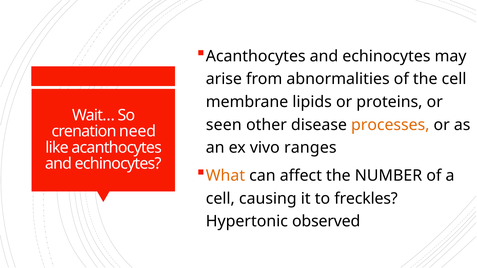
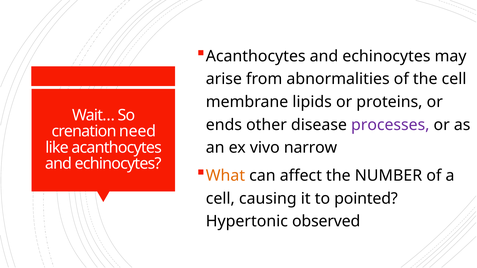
seen: seen -> ends
processes colour: orange -> purple
ranges: ranges -> narrow
freckles: freckles -> pointed
